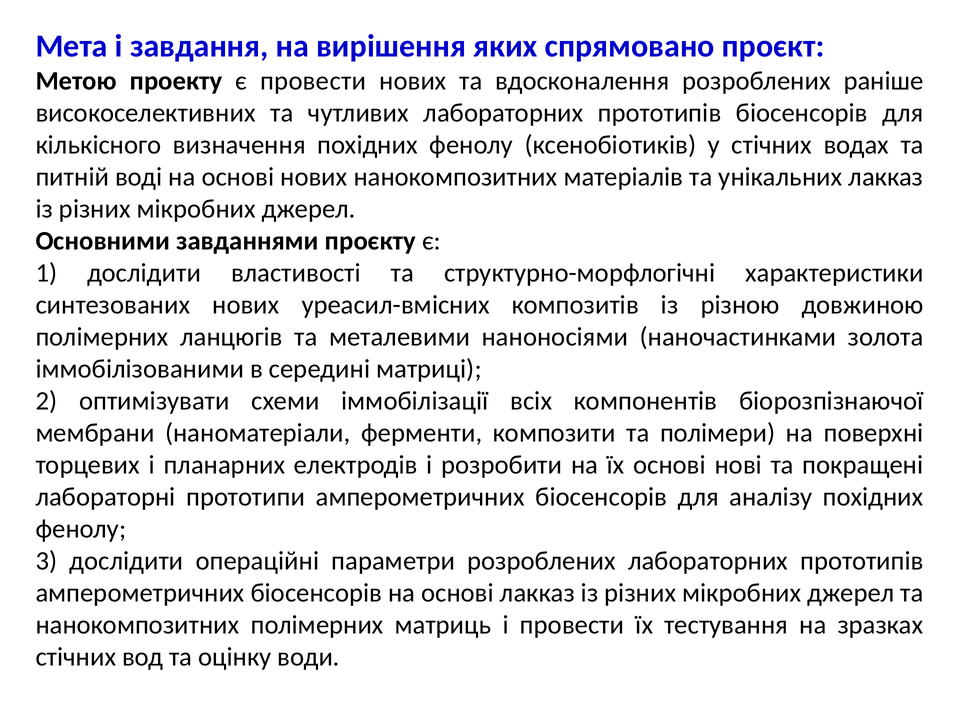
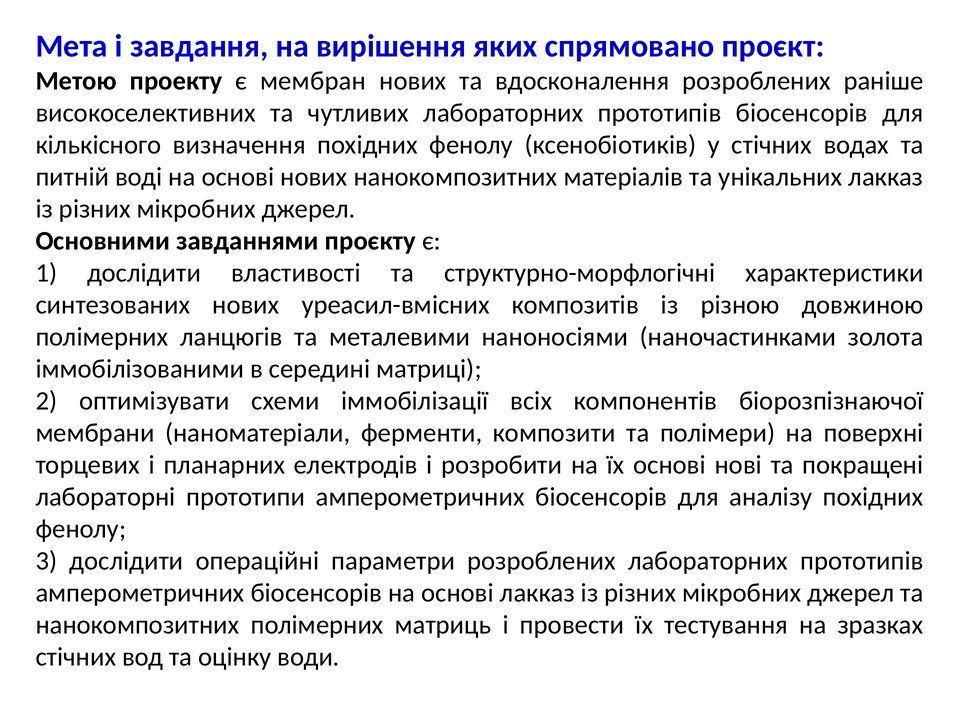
є провести: провести -> мембран
